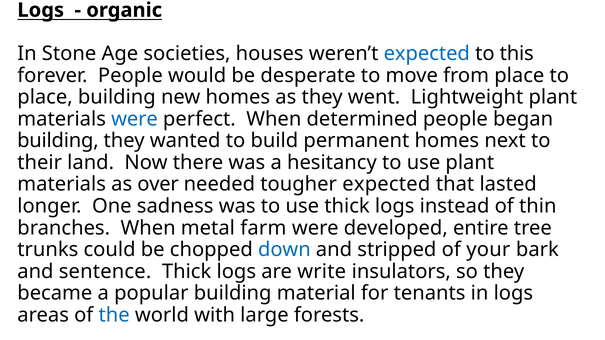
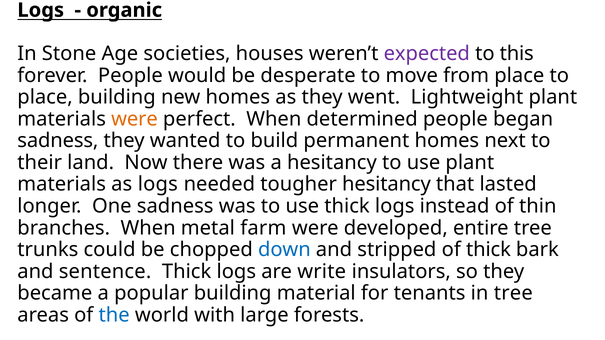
expected at (427, 54) colour: blue -> purple
were at (134, 119) colour: blue -> orange
building at (58, 141): building -> sadness
as over: over -> logs
tougher expected: expected -> hesitancy
of your: your -> thick
in logs: logs -> tree
